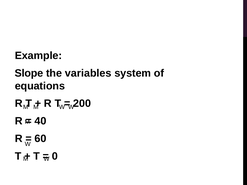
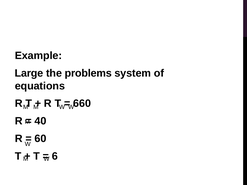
Slope: Slope -> Large
variables: variables -> problems
200: 200 -> 660
0: 0 -> 6
